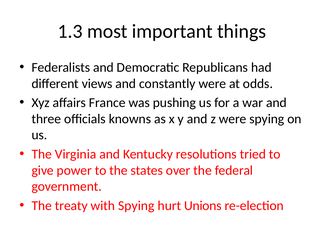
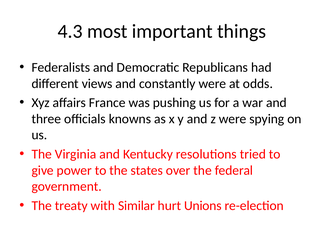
1.3: 1.3 -> 4.3
with Spying: Spying -> Similar
